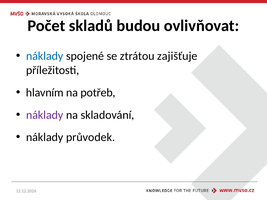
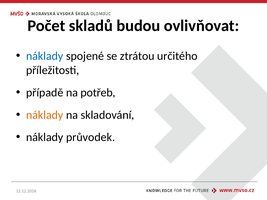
zajišťuje: zajišťuje -> určitého
hlavním: hlavním -> případě
náklady at (45, 115) colour: purple -> orange
